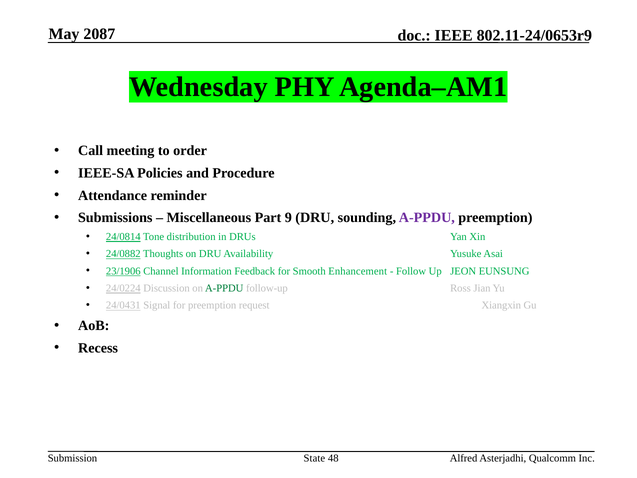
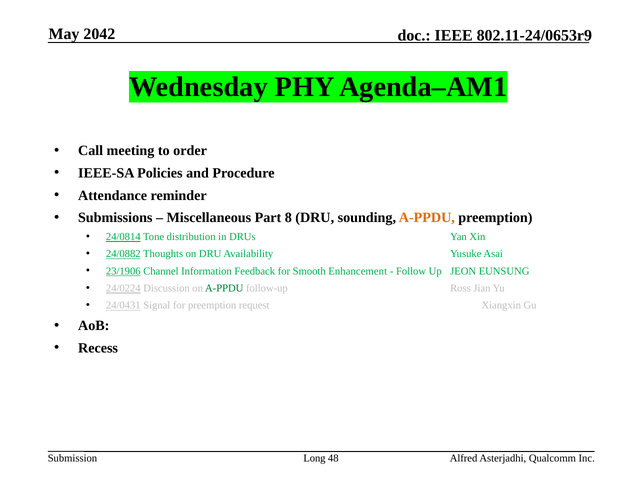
2087: 2087 -> 2042
9: 9 -> 8
A-PPDU at (427, 218) colour: purple -> orange
State: State -> Long
